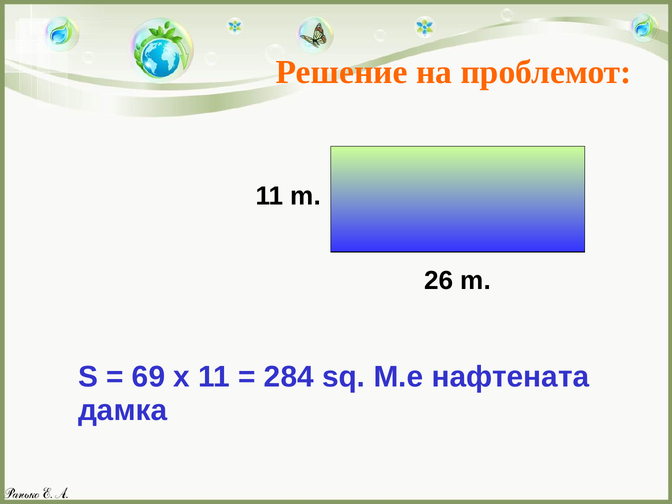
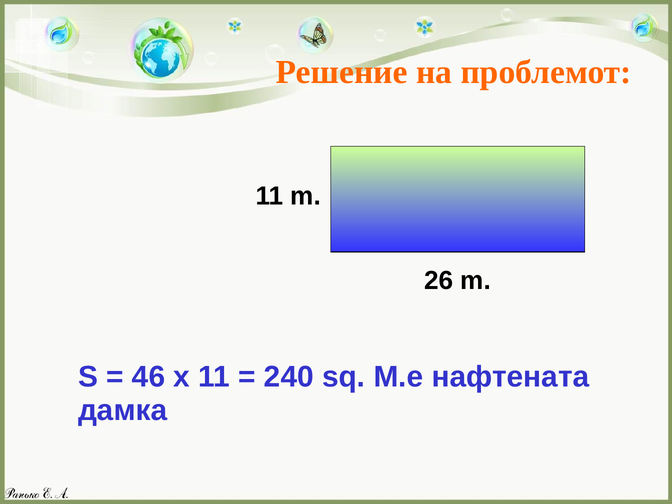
69: 69 -> 46
284: 284 -> 240
